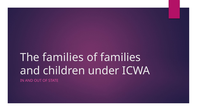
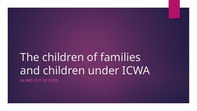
The families: families -> children
